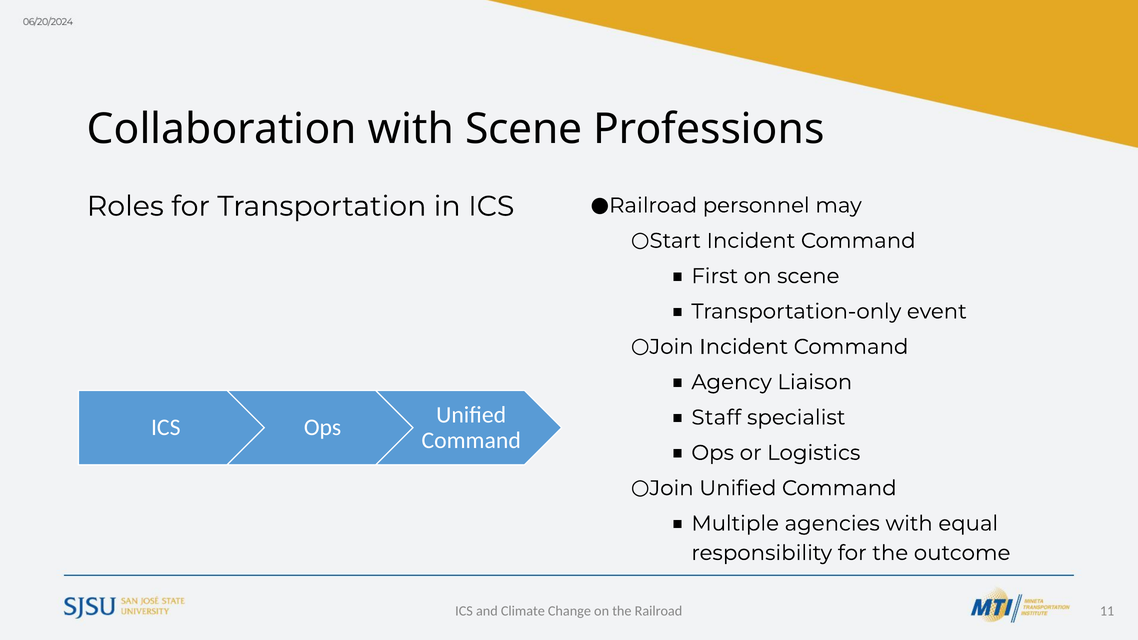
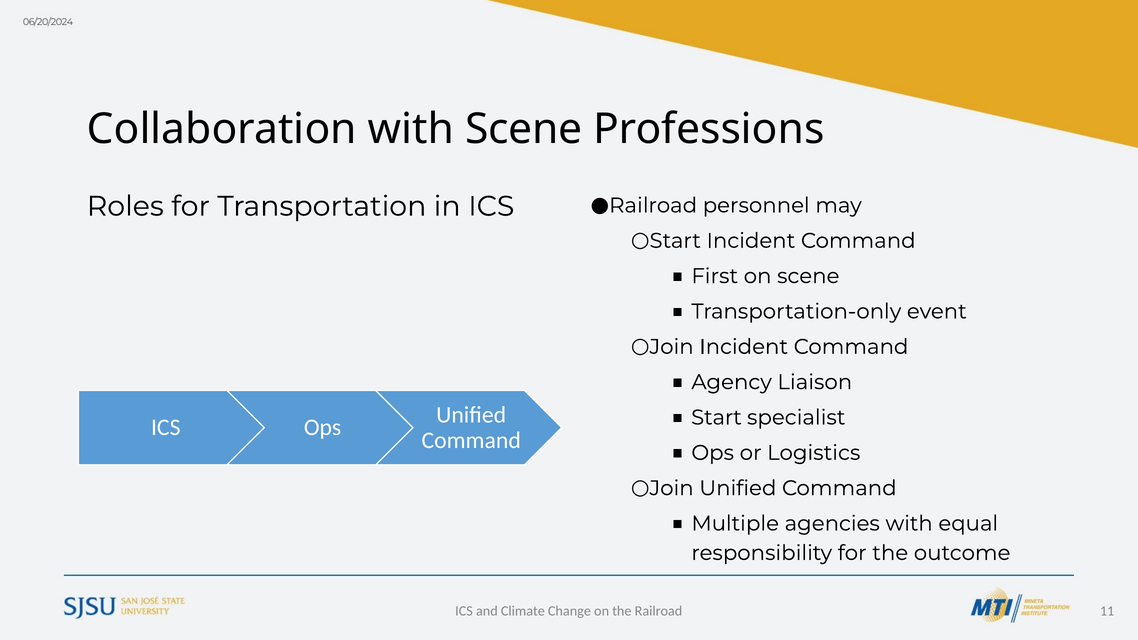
Staff at (716, 418): Staff -> Start
